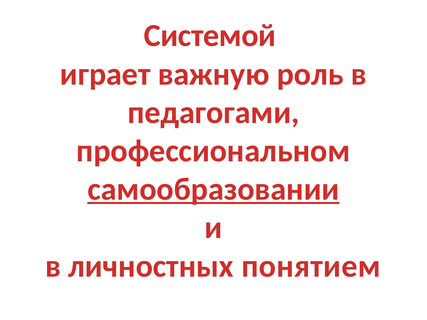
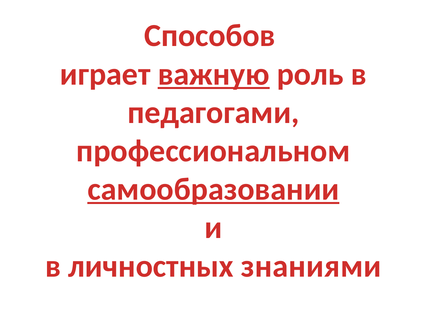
Системой: Системой -> Способов
важную underline: none -> present
понятием: понятием -> знаниями
